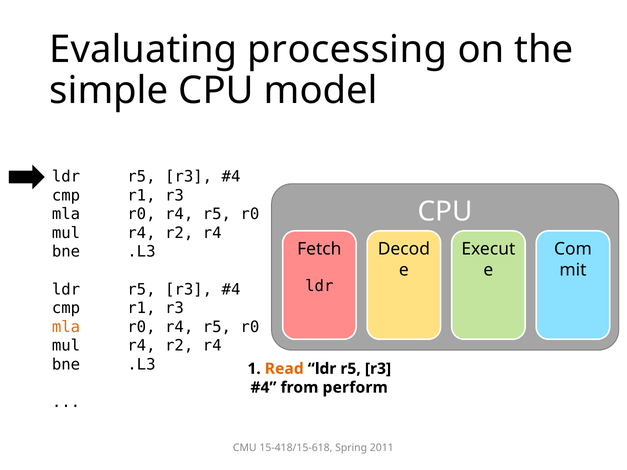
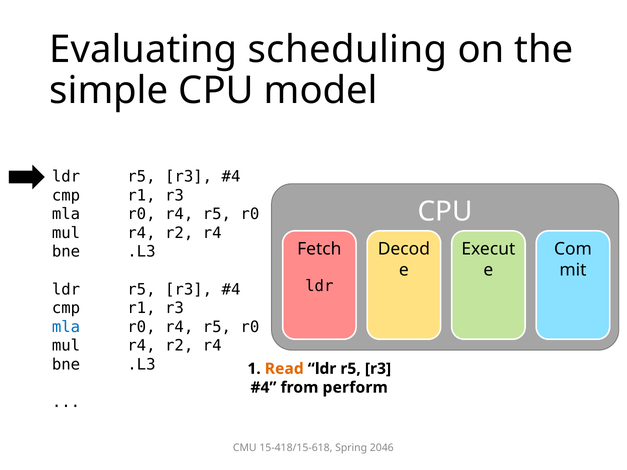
processing: processing -> scheduling
mla at (66, 327) colour: orange -> blue
2011: 2011 -> 2046
